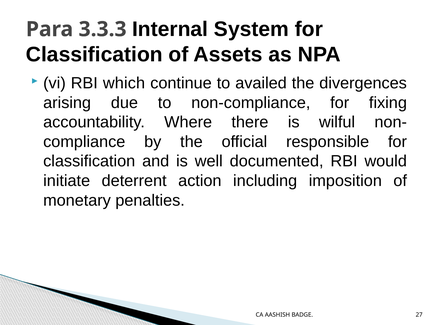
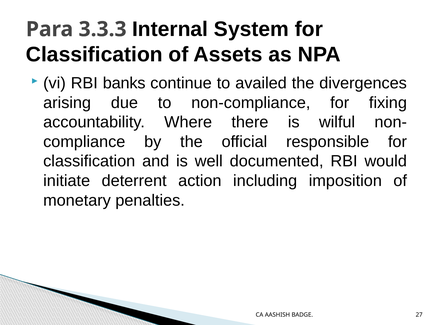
which: which -> banks
